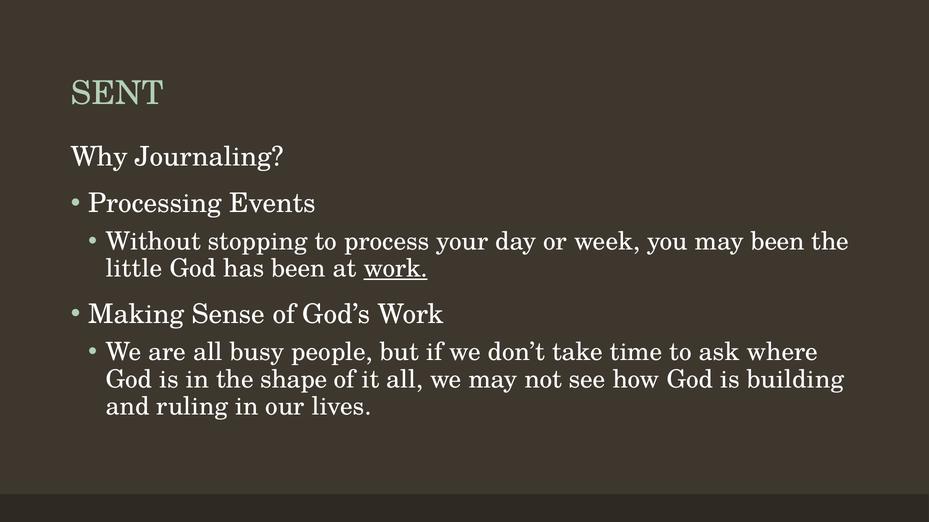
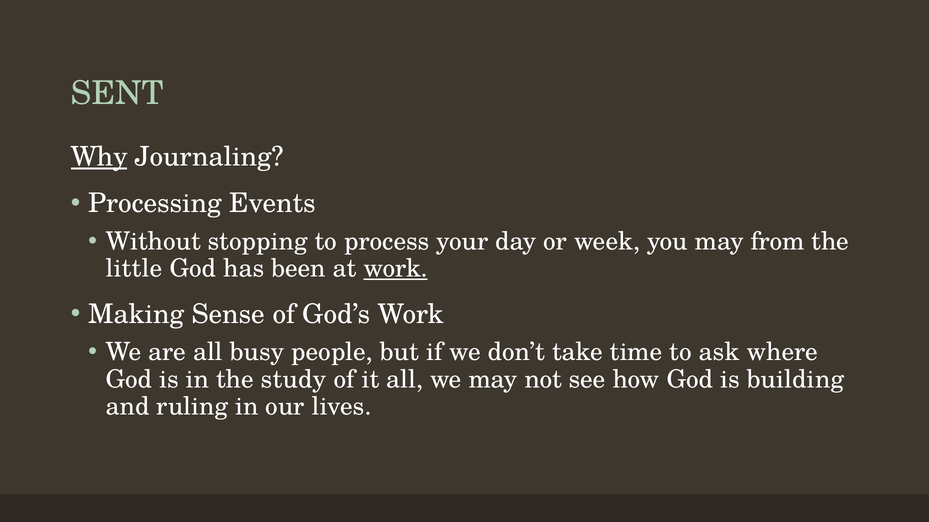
Why underline: none -> present
may been: been -> from
shape: shape -> study
